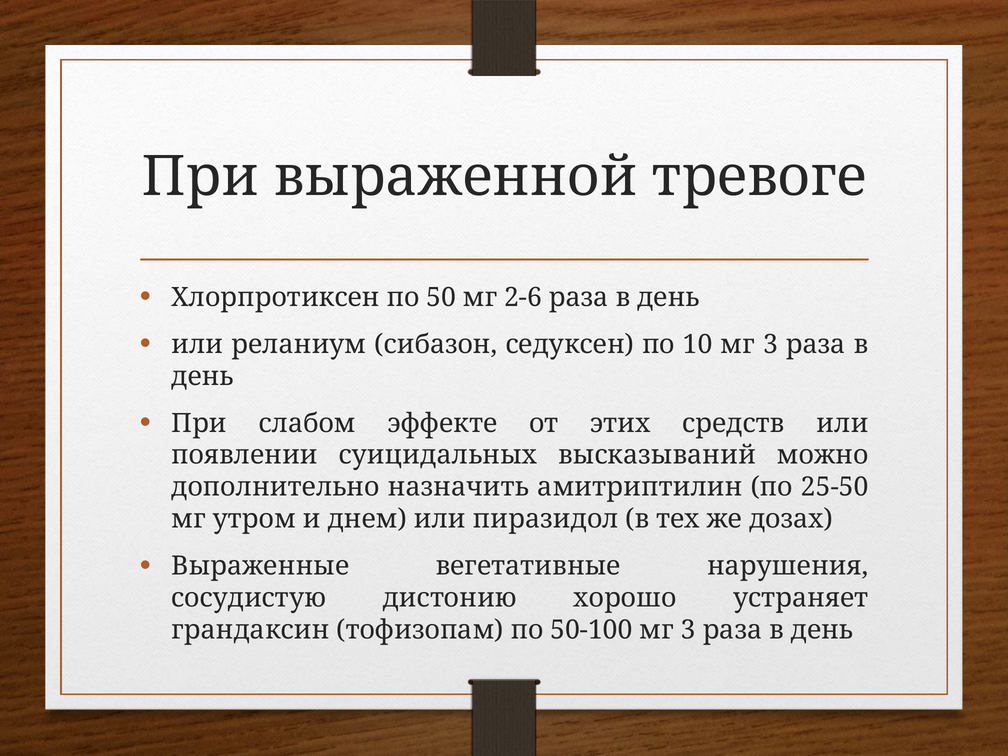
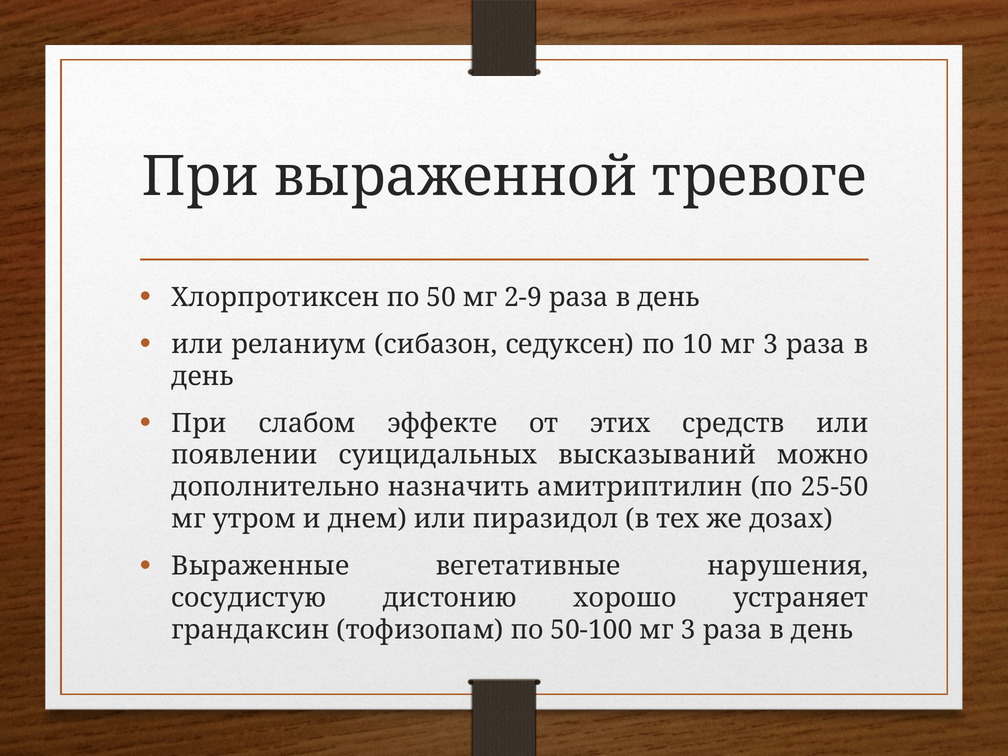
2-6: 2-6 -> 2-9
